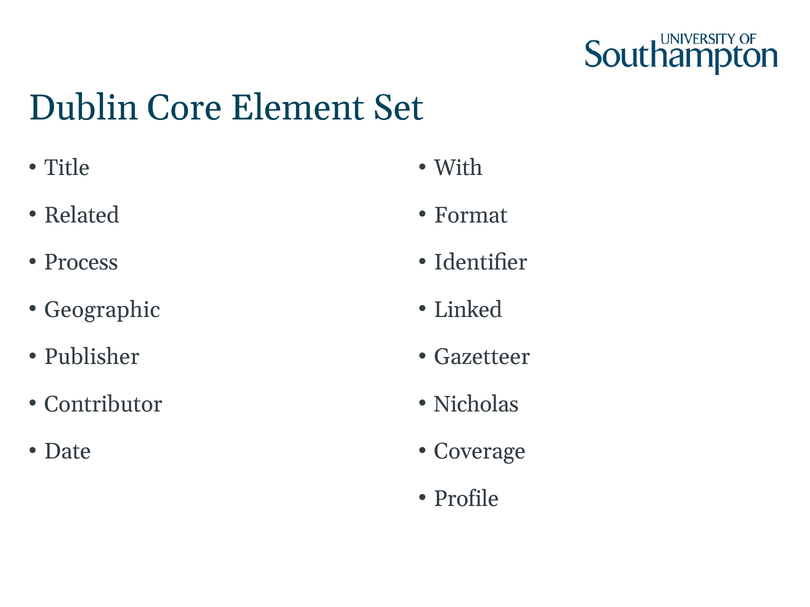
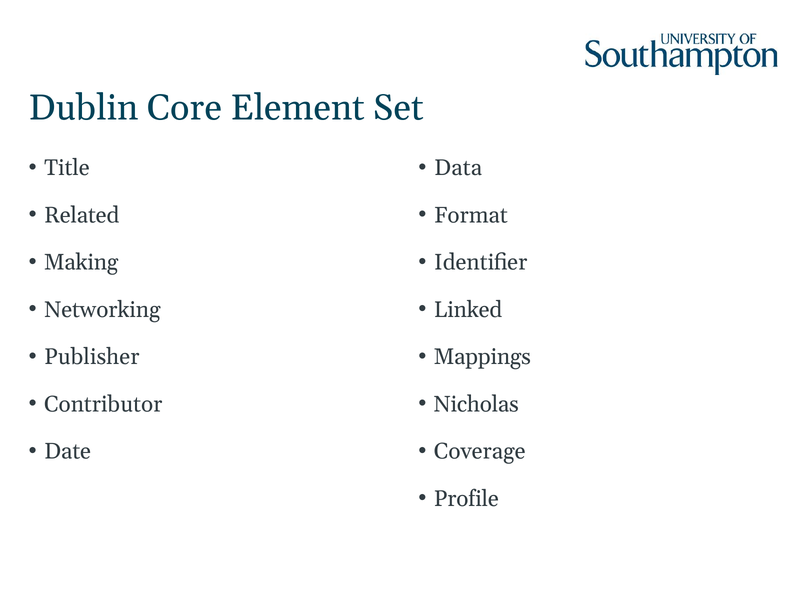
With: With -> Data
Process: Process -> Making
Geographic: Geographic -> Networking
Gazetteer: Gazetteer -> Mappings
